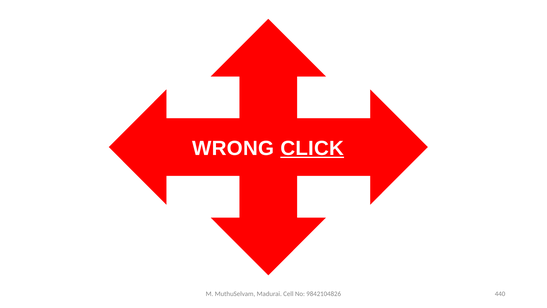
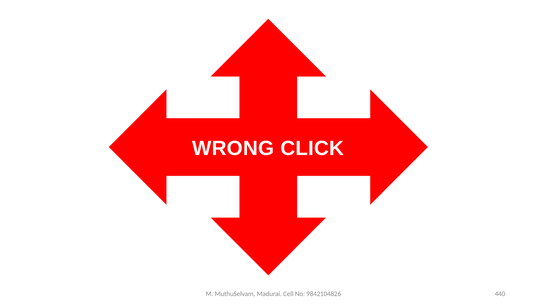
CLICK underline: present -> none
